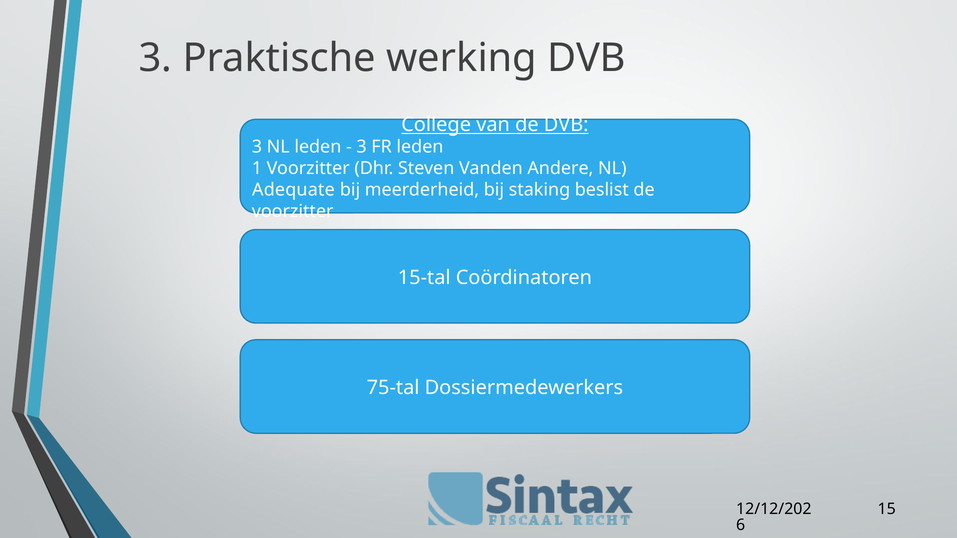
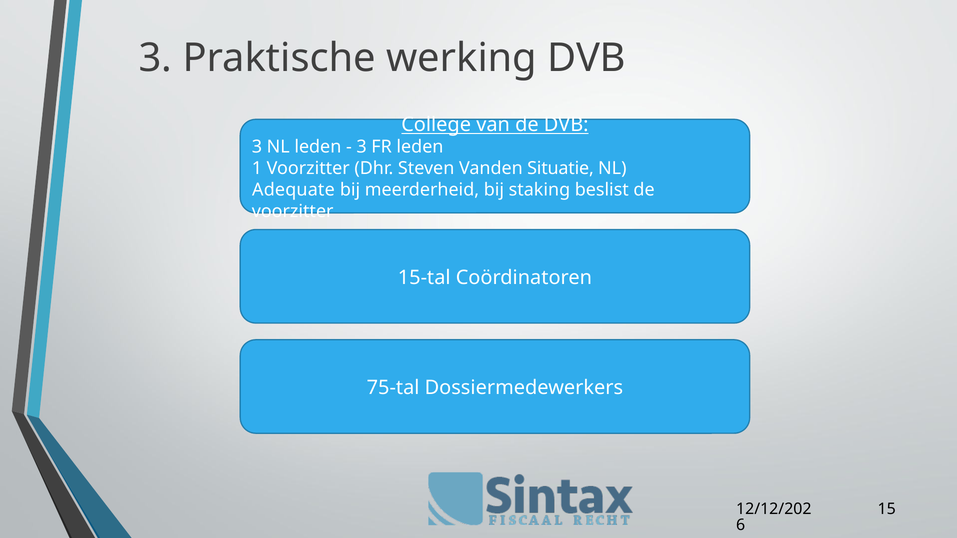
Andere: Andere -> Situatie
